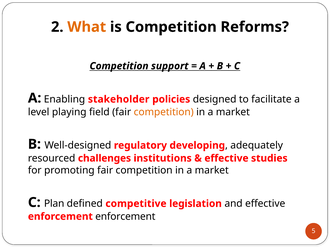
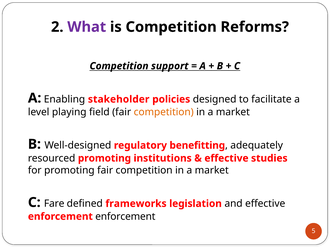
What colour: orange -> purple
developing: developing -> benefitting
resourced challenges: challenges -> promoting
Plan: Plan -> Fare
competitive: competitive -> frameworks
